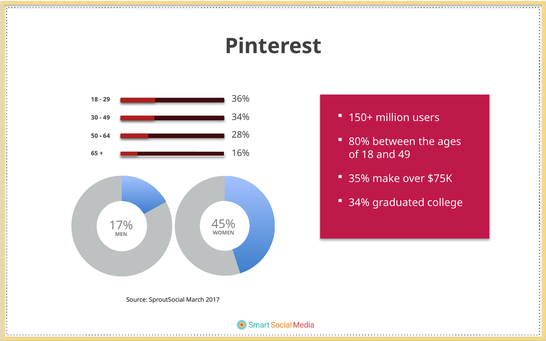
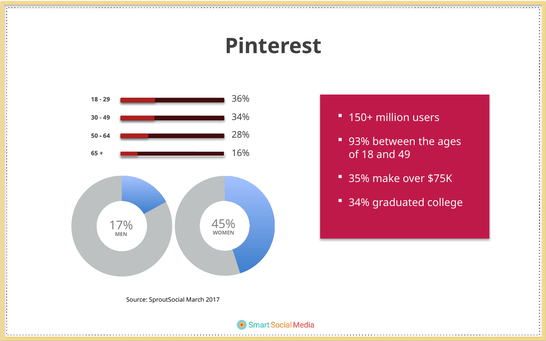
80%: 80% -> 93%
